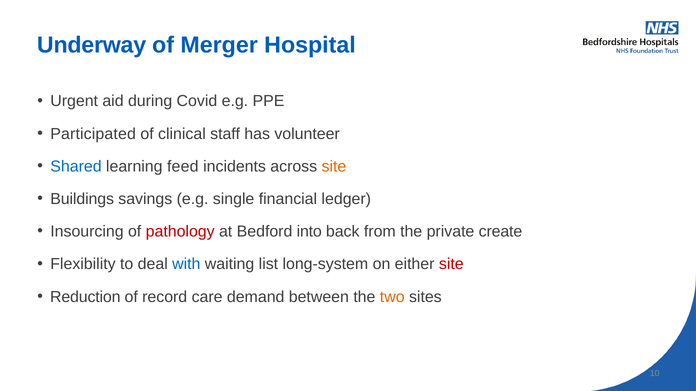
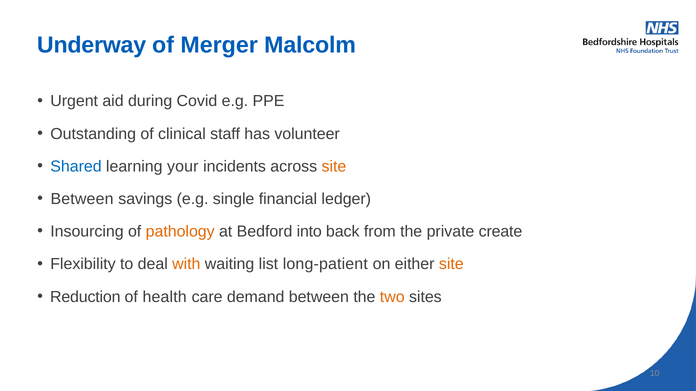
Hospital: Hospital -> Malcolm
Participated: Participated -> Outstanding
feed: feed -> your
Buildings at (82, 199): Buildings -> Between
pathology colour: red -> orange
with colour: blue -> orange
long-system: long-system -> long-patient
site at (451, 265) colour: red -> orange
record: record -> health
